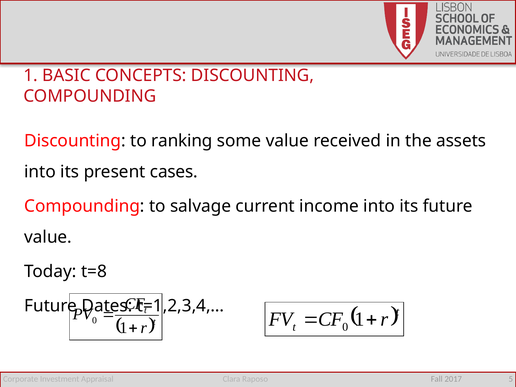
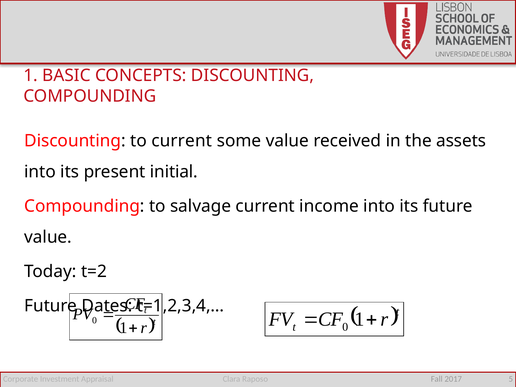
to ranking: ranking -> current
cases: cases -> initial
t=8: t=8 -> t=2
